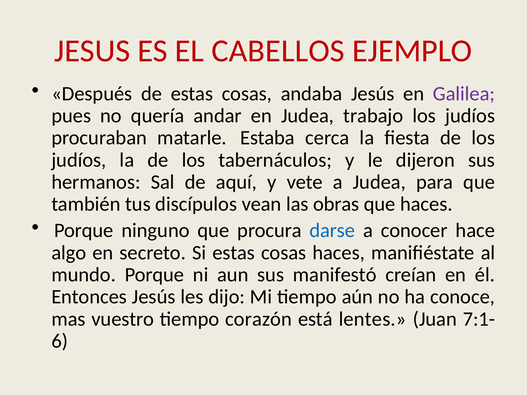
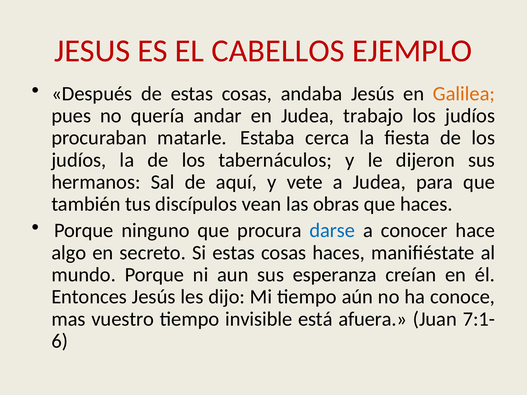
Galilea colour: purple -> orange
manifestó: manifestó -> esperanza
corazón: corazón -> invisible
lentes: lentes -> afuera
